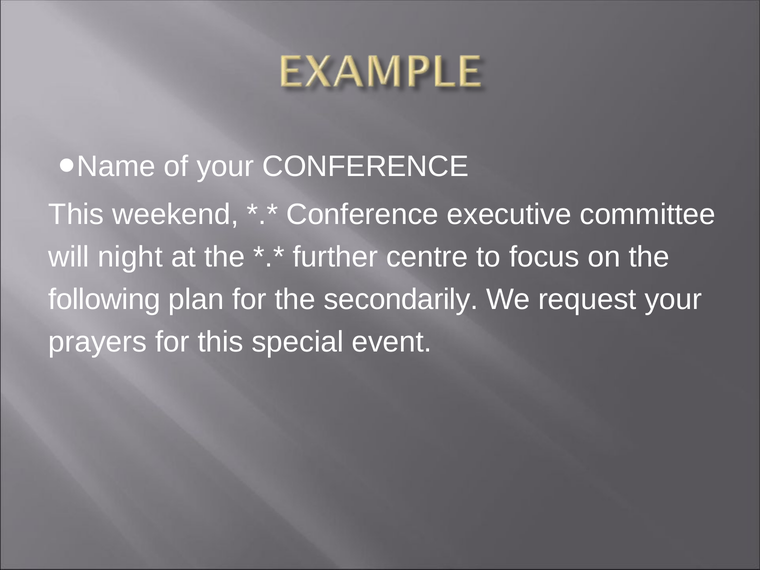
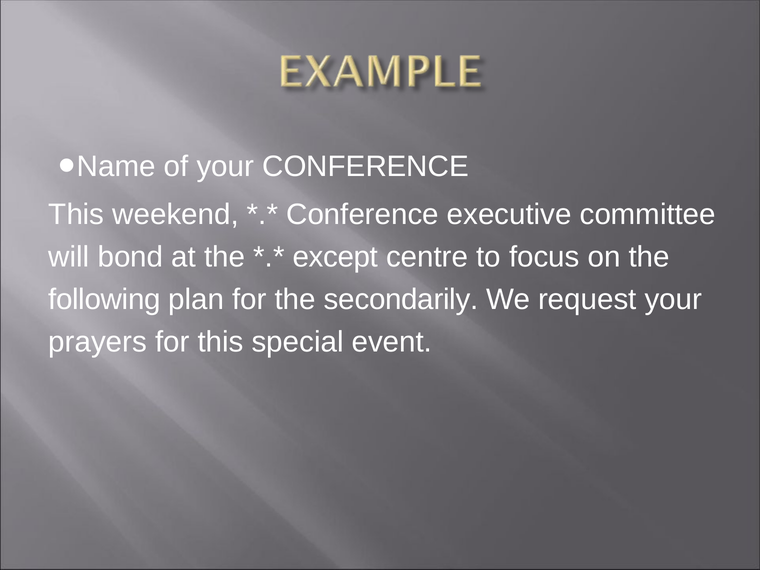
night: night -> bond
further: further -> except
